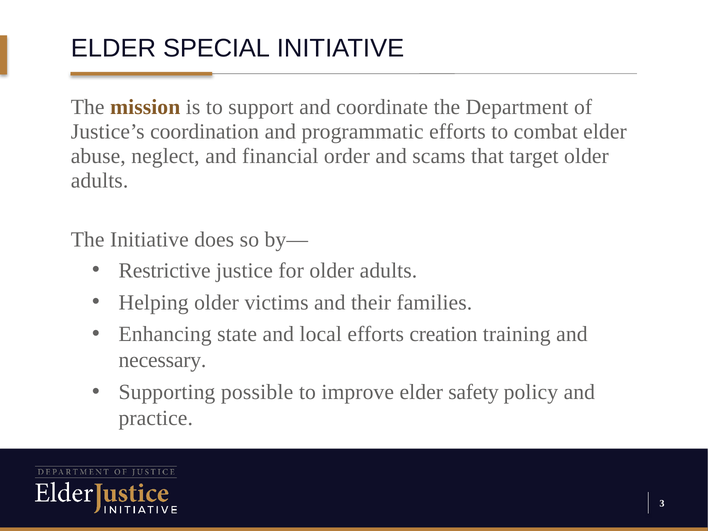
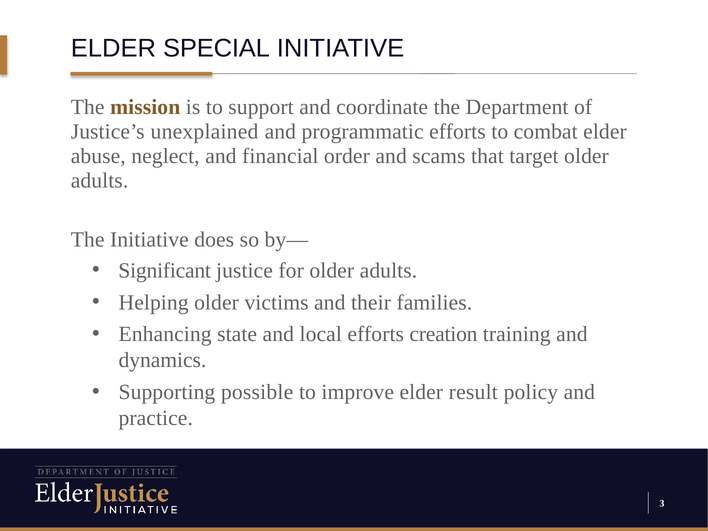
coordination: coordination -> unexplained
Restrictive: Restrictive -> Significant
necessary: necessary -> dynamics
safety: safety -> result
